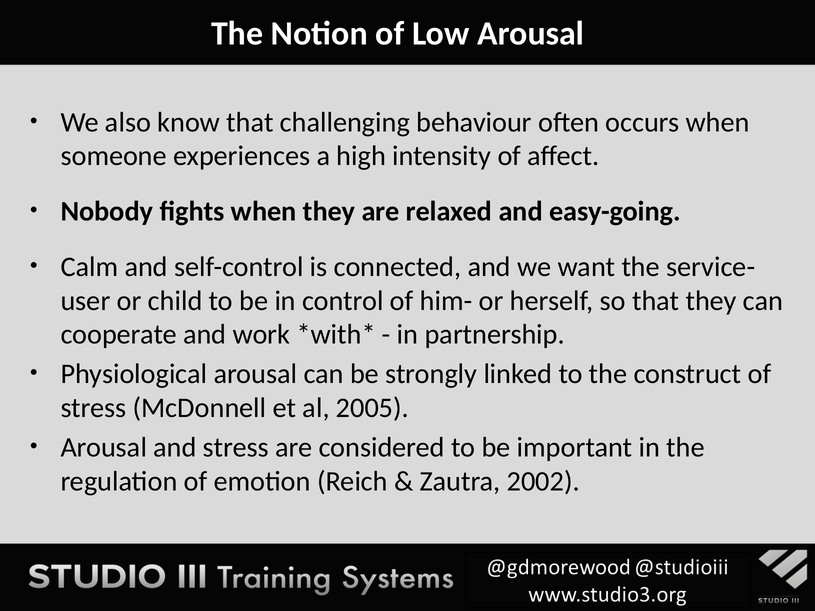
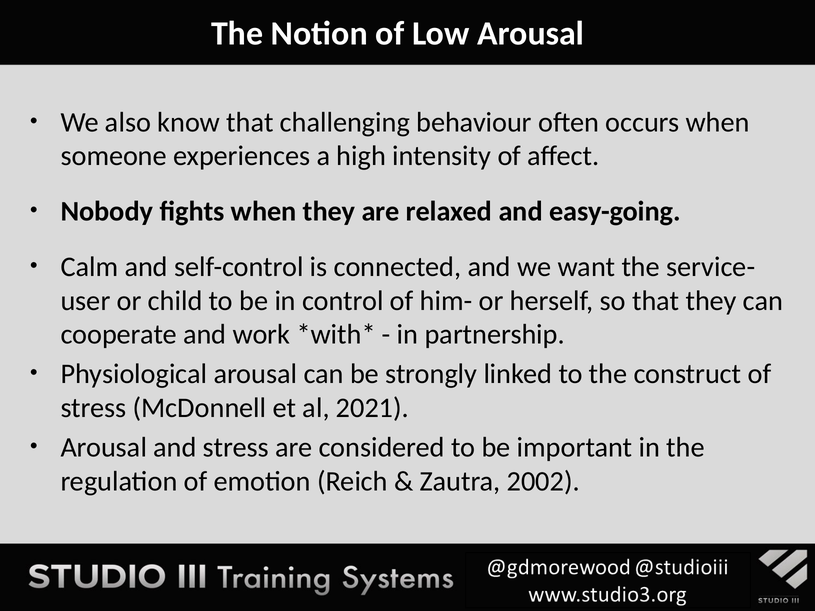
2005: 2005 -> 2021
